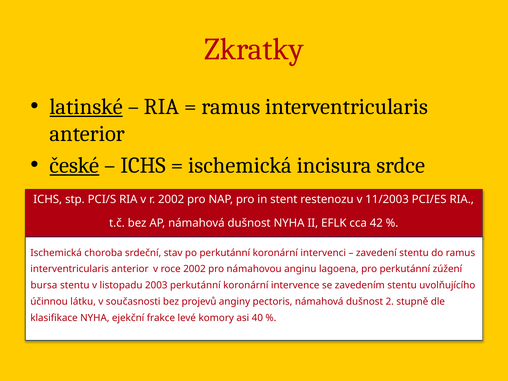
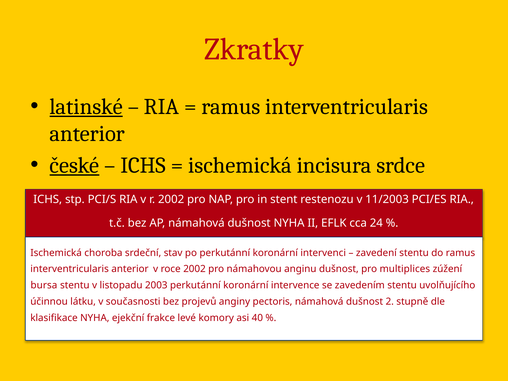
42: 42 -> 24
anginu lagoena: lagoena -> dušnost
pro perkutánní: perkutánní -> multiplices
